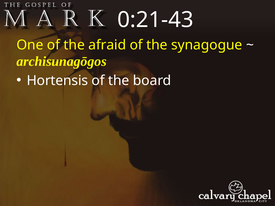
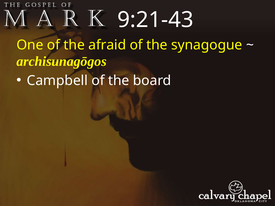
0:21-43: 0:21-43 -> 9:21-43
Hortensis: Hortensis -> Campbell
